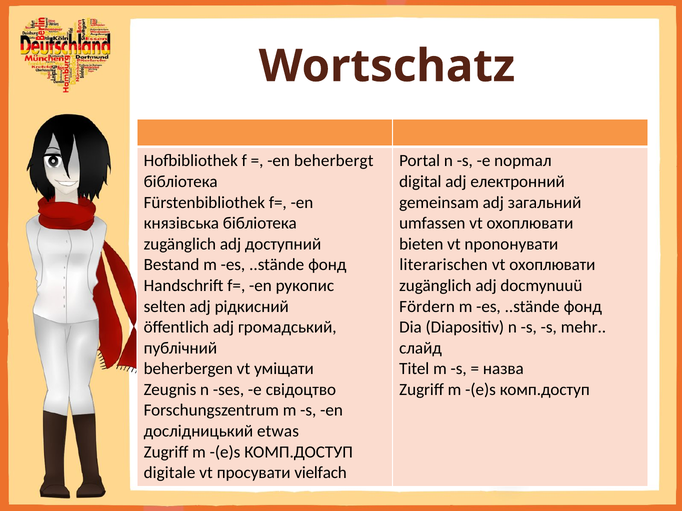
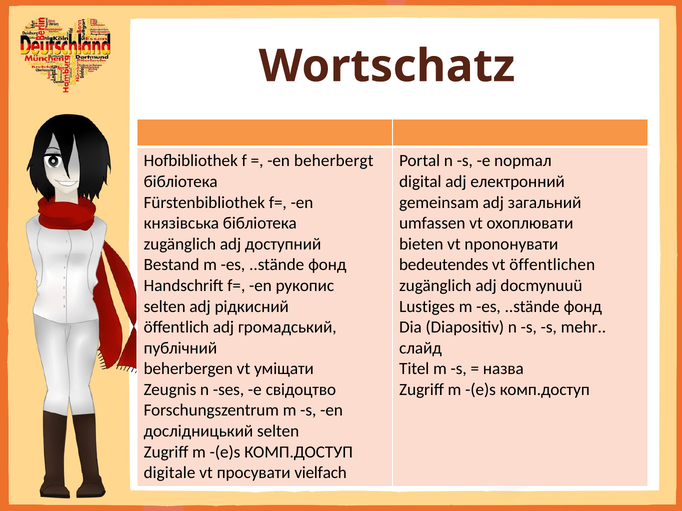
literarischen: literarischen -> bedeutendes
охоплювати at (552, 265): охоплювати -> öffentlichen
Fördern: Fördern -> Lustiges
дослідницький etwas: etwas -> selten
